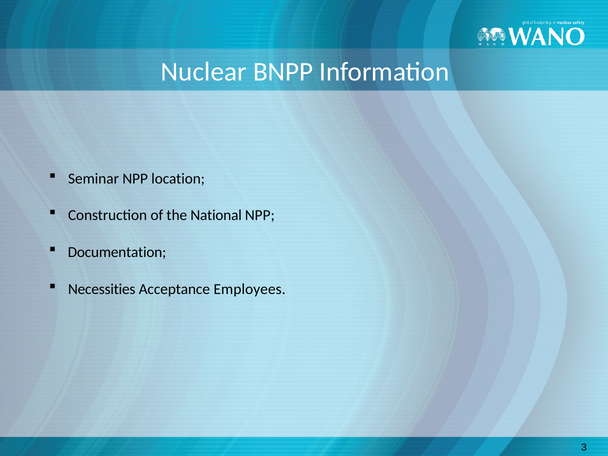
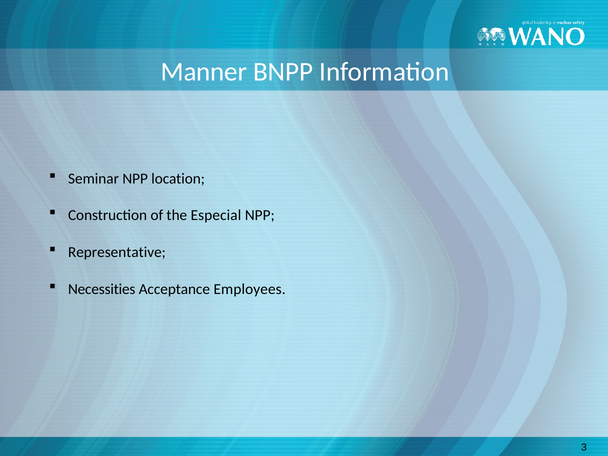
Nuclear: Nuclear -> Manner
National: National -> Especial
Documentation: Documentation -> Representative
